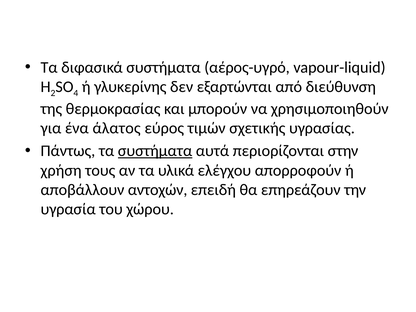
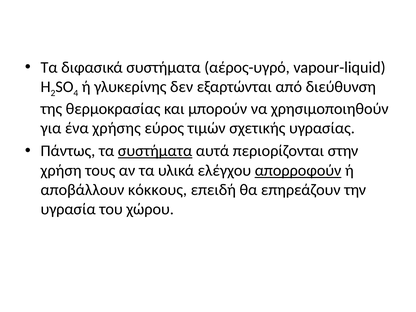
άλατος: άλατος -> χρήσης
απορροφούν underline: none -> present
αντοχών: αντοχών -> κόκκους
